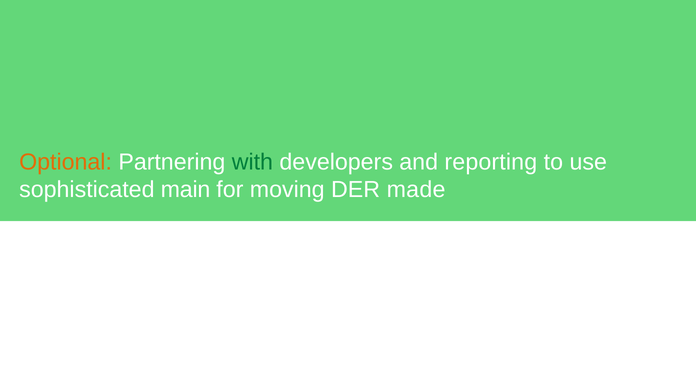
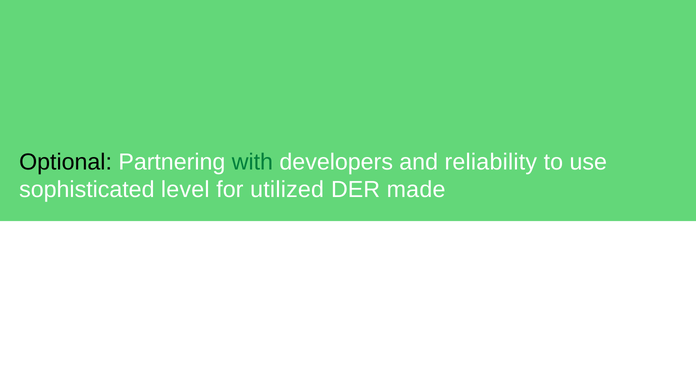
Optional colour: orange -> black
reporting: reporting -> reliability
main: main -> level
moving: moving -> utilized
